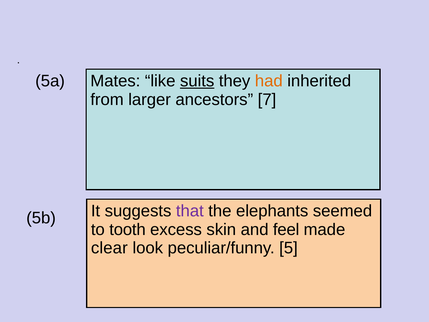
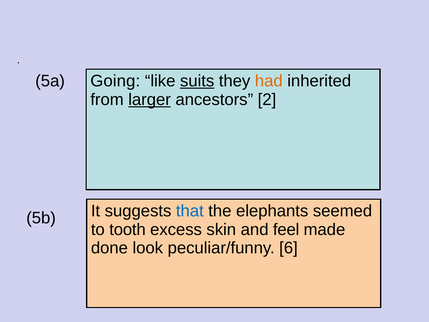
Mates: Mates -> Going
larger underline: none -> present
7: 7 -> 2
that colour: purple -> blue
clear: clear -> done
5: 5 -> 6
